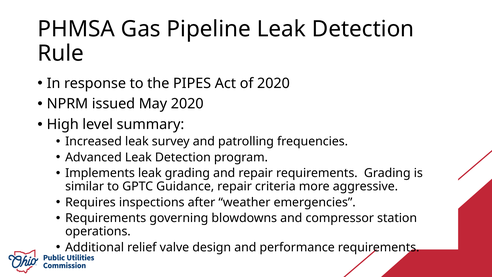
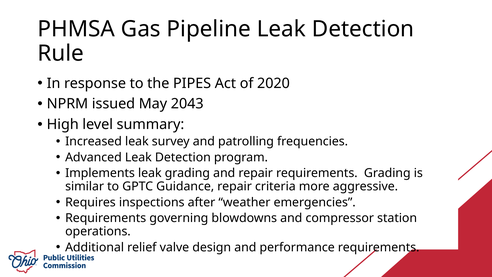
May 2020: 2020 -> 2043
